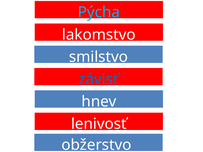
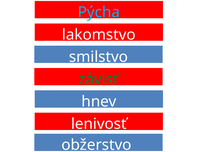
závisť colour: blue -> green
